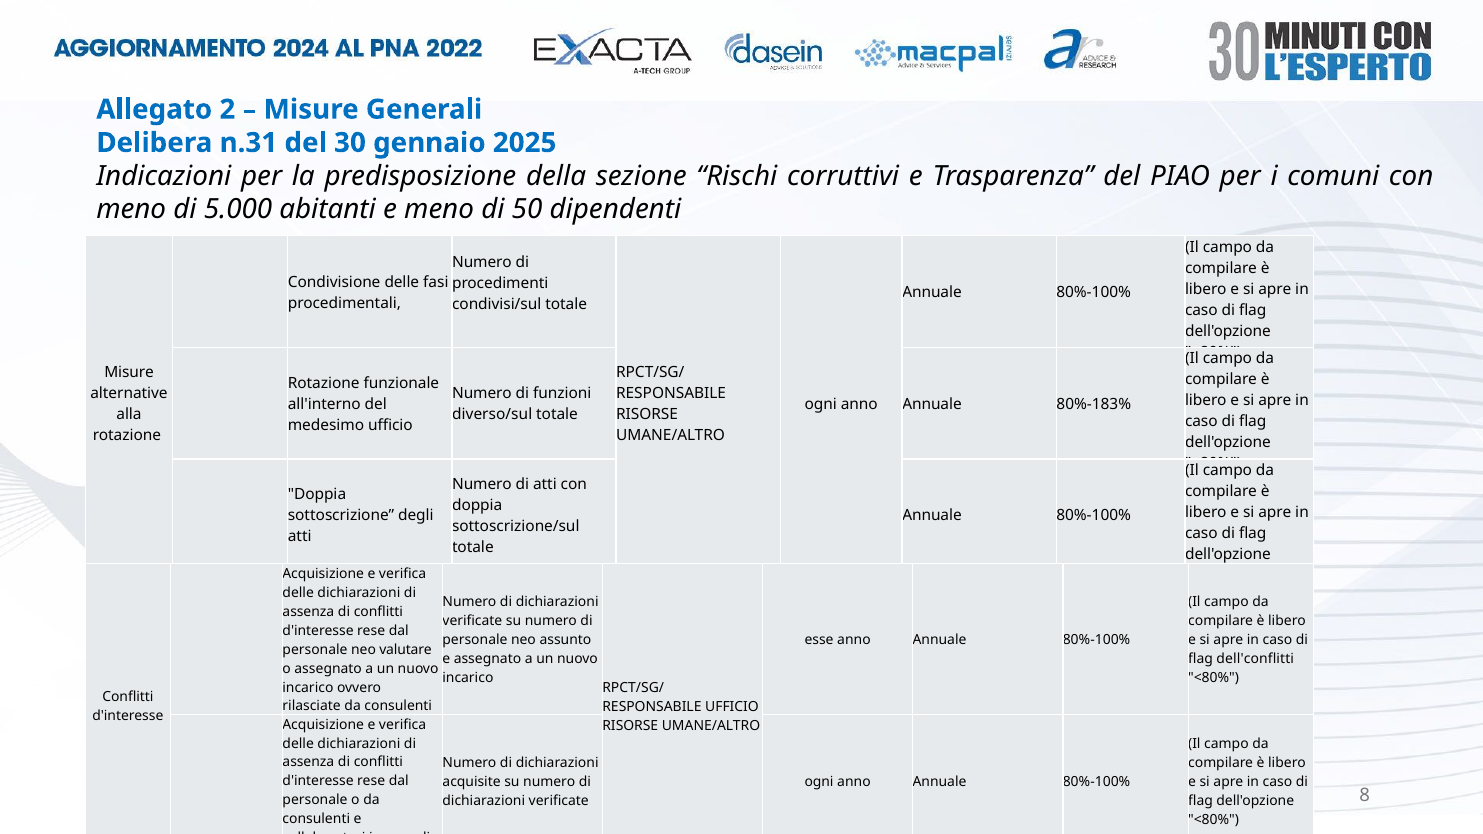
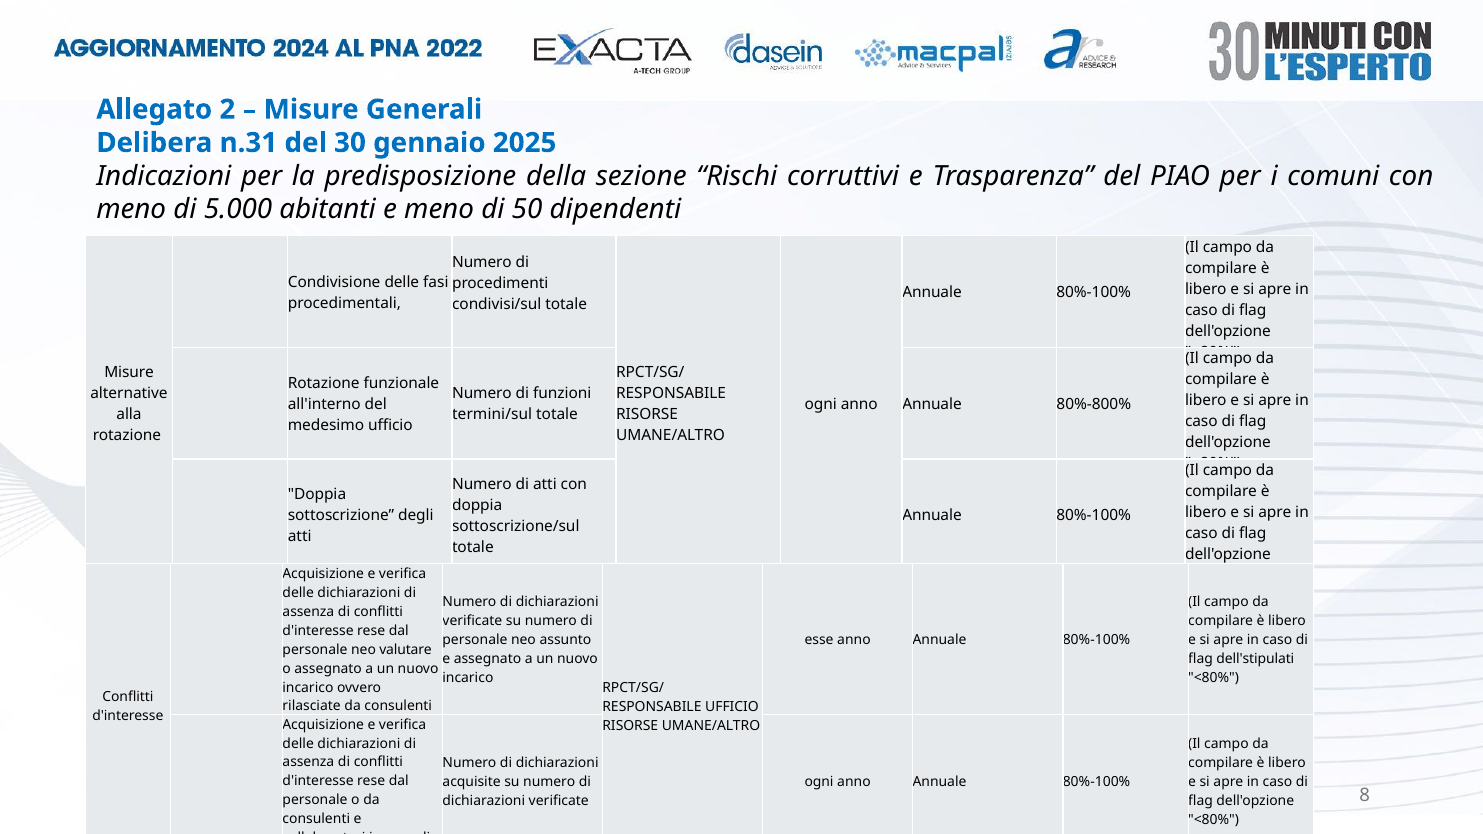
80%-183%: 80%-183% -> 80%-800%
diverso/sul: diverso/sul -> termini/sul
dell'conflitti: dell'conflitti -> dell'stipulati
